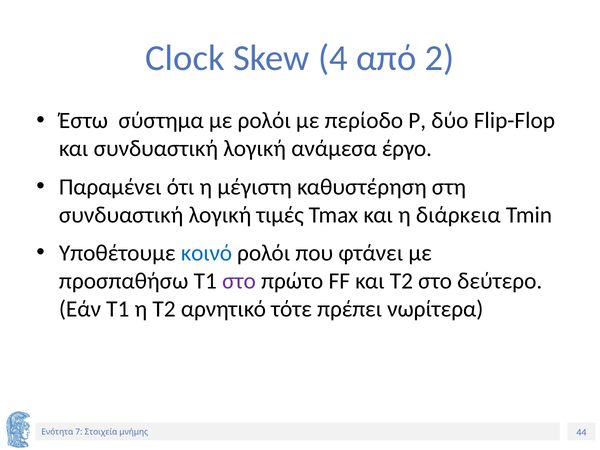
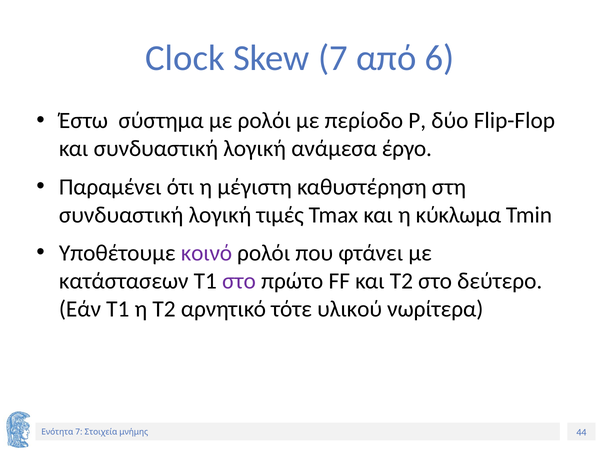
Skew 4: 4 -> 7
2: 2 -> 6
διάρκεια: διάρκεια -> κύκλωμα
κοινό colour: blue -> purple
προσπαθήσω: προσπαθήσω -> κατάστασεων
πρέπει: πρέπει -> υλικού
